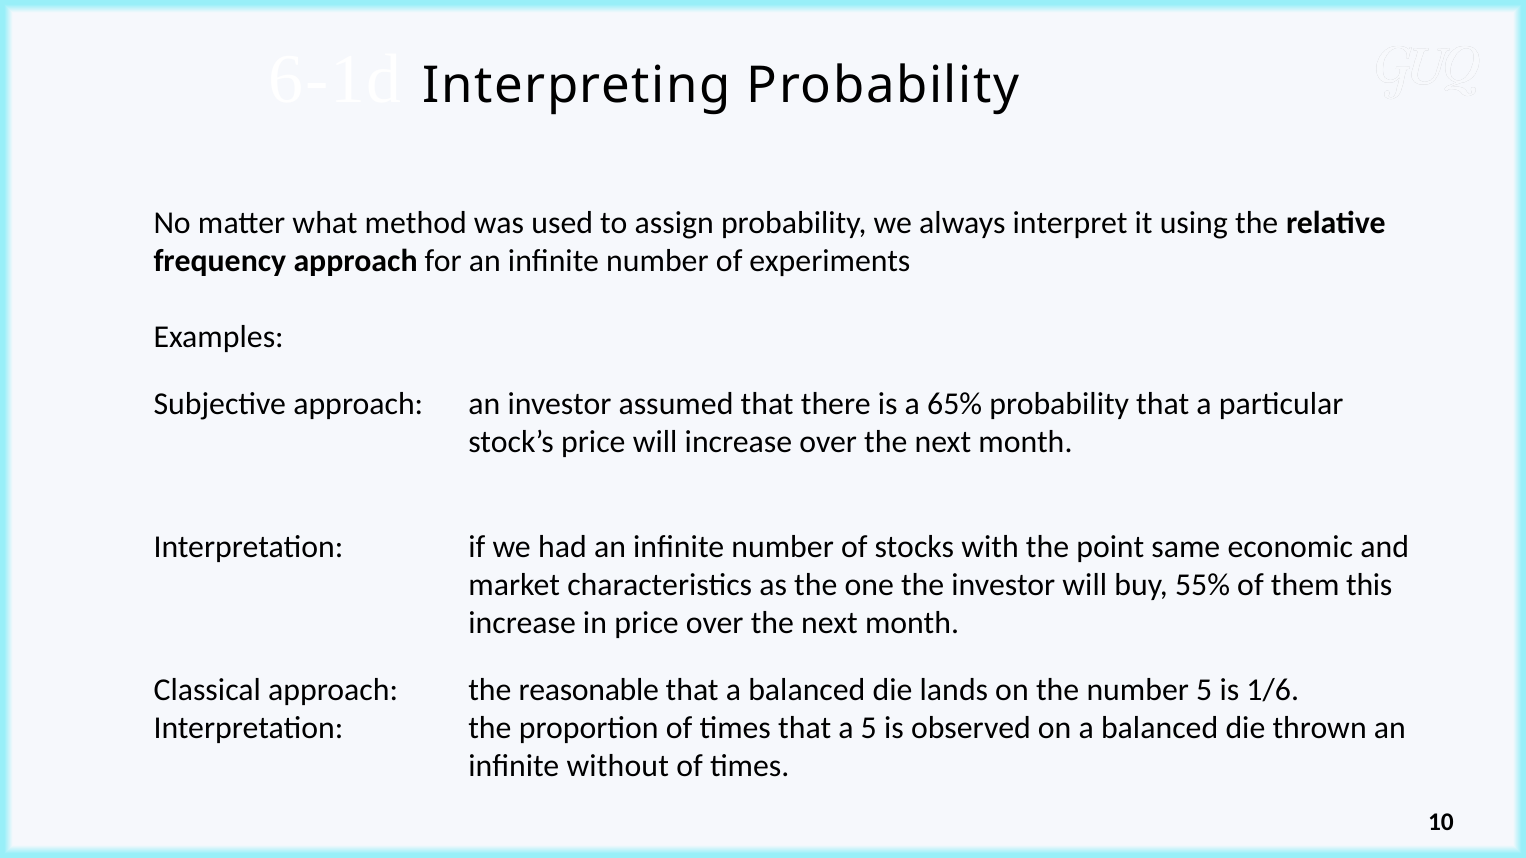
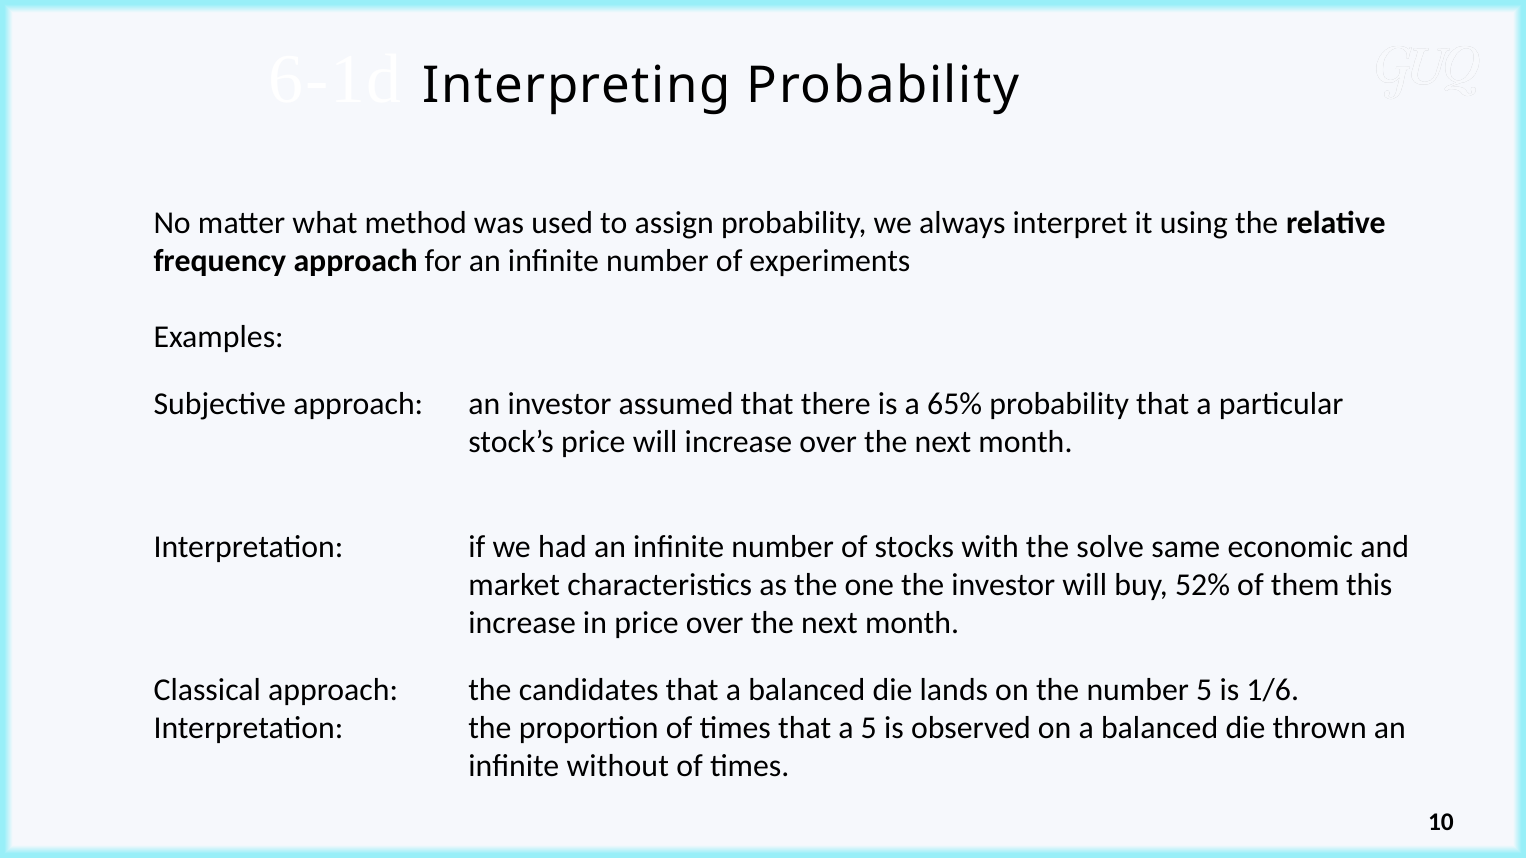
point: point -> solve
55%: 55% -> 52%
reasonable: reasonable -> candidates
